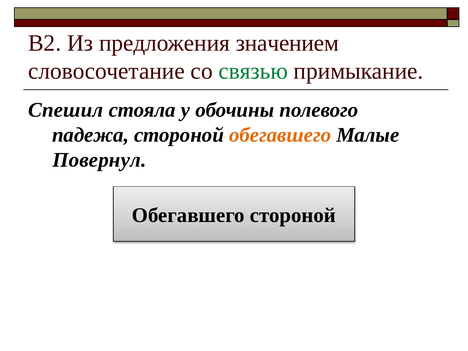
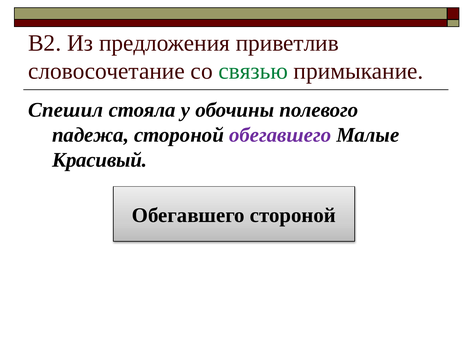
значением: значением -> приветлив
обегавшего at (280, 135) colour: orange -> purple
Повернул: Повернул -> Красивый
